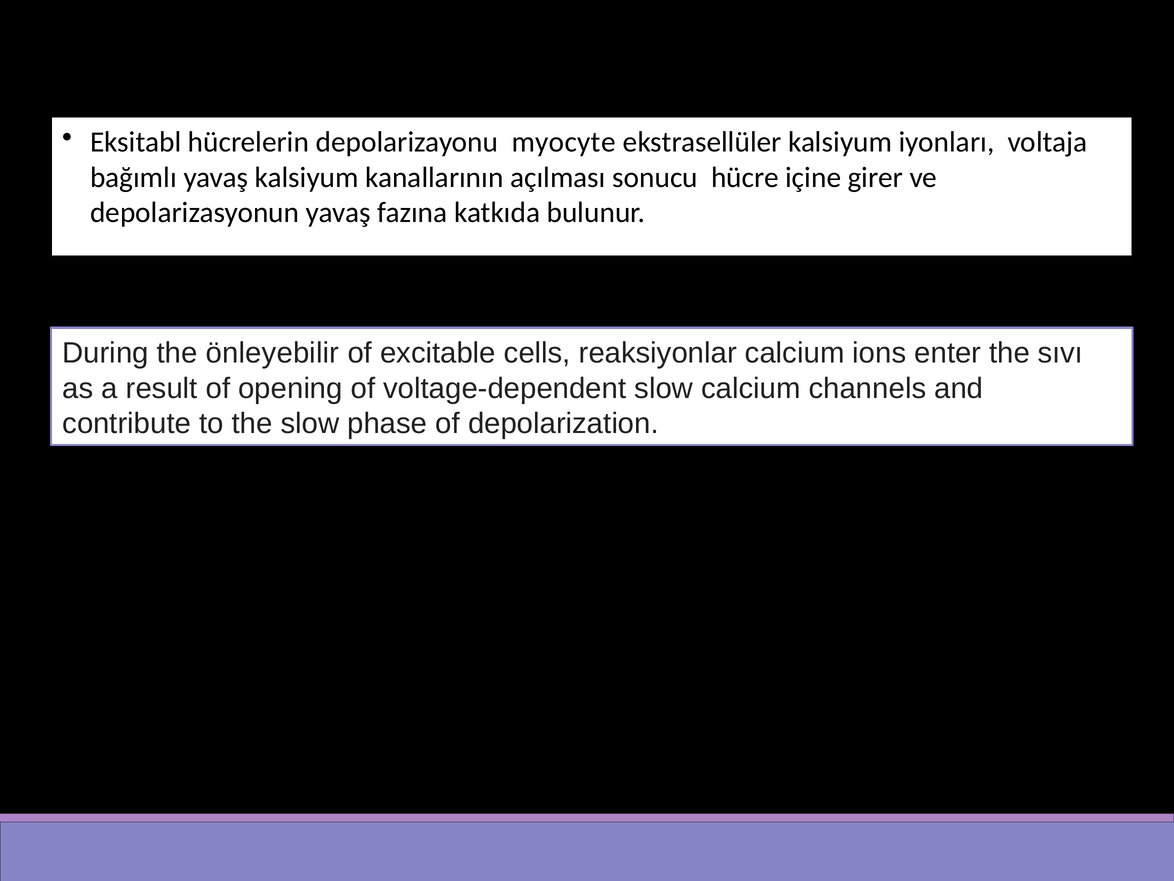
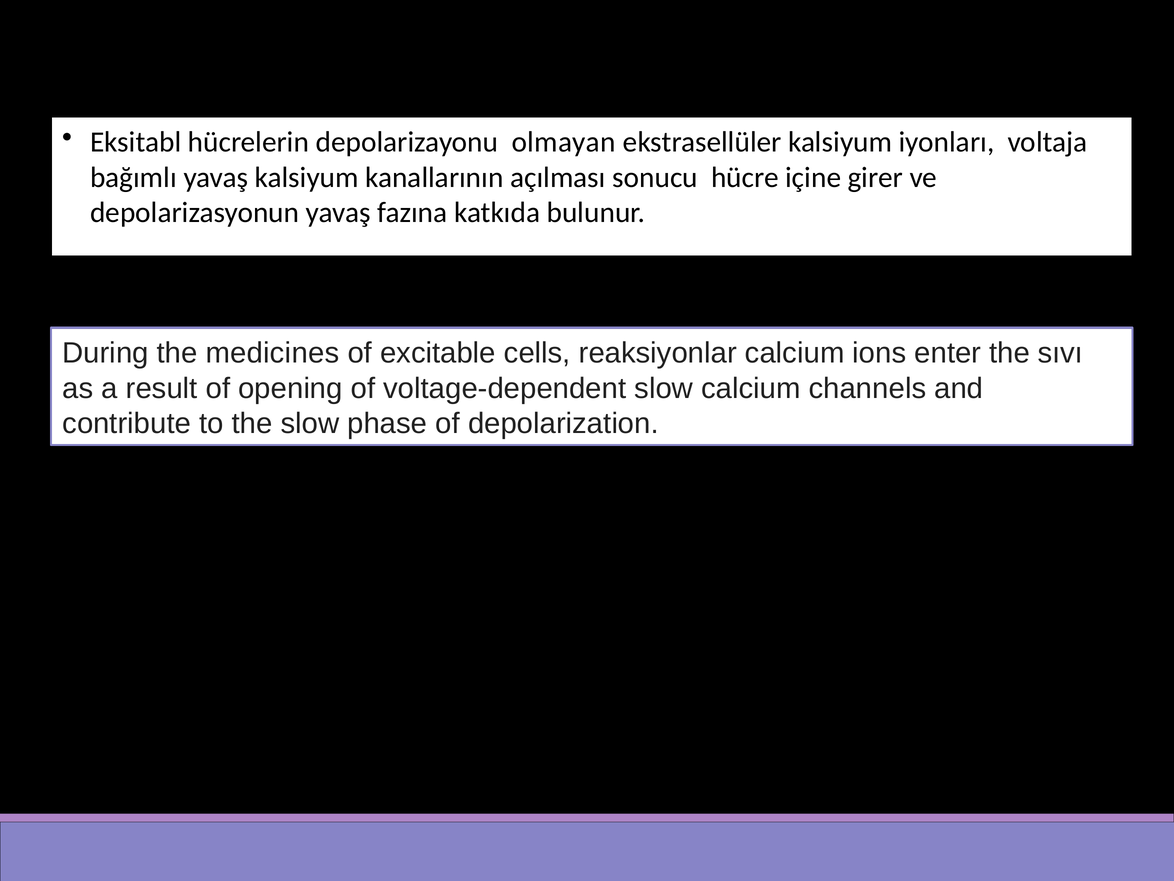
myocyte: myocyte -> olmayan
önleyebilir: önleyebilir -> medicines
